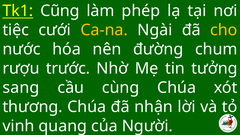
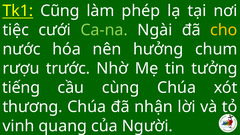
Ca-na colour: yellow -> light green
đường: đường -> hưởng
sang: sang -> tiếng
